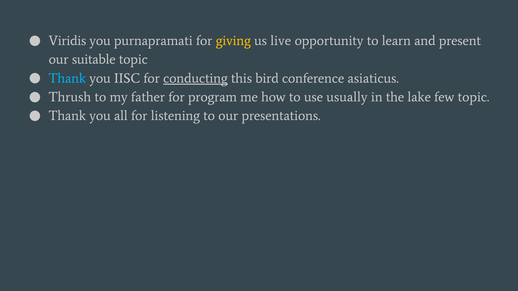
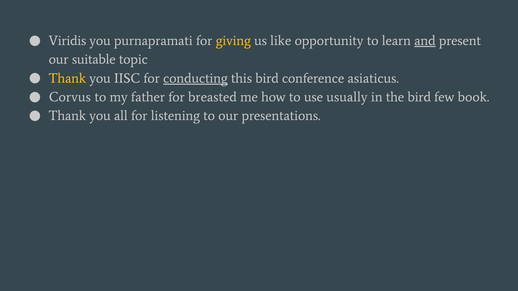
live: live -> like
and underline: none -> present
Thank at (67, 78) colour: light blue -> yellow
Thrush: Thrush -> Corvus
program: program -> breasted
the lake: lake -> bird
few topic: topic -> book
